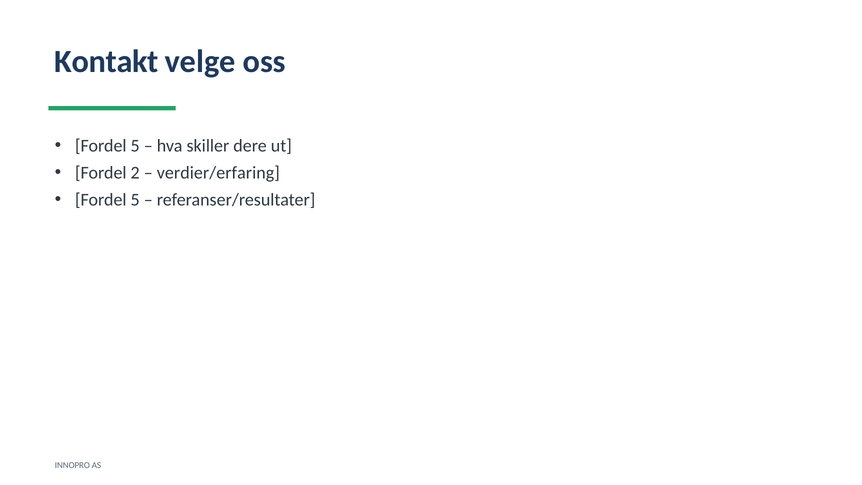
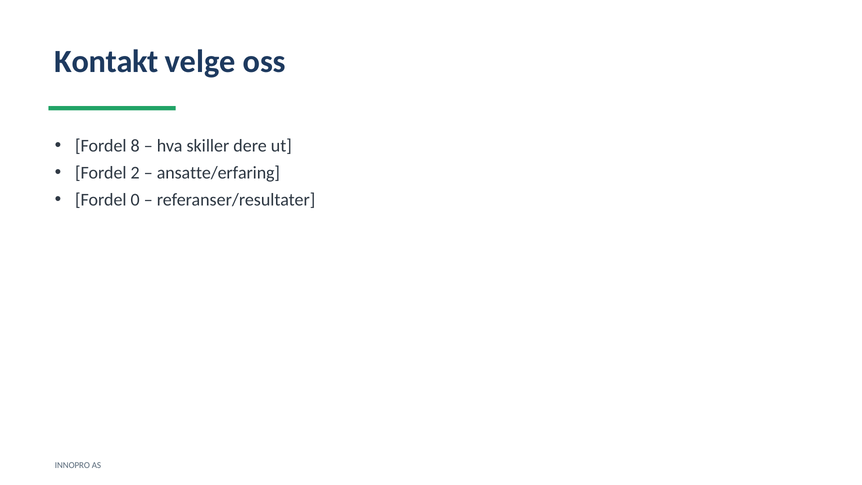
5 at (135, 146): 5 -> 8
verdier/erfaring: verdier/erfaring -> ansatte/erfaring
5 at (135, 200): 5 -> 0
